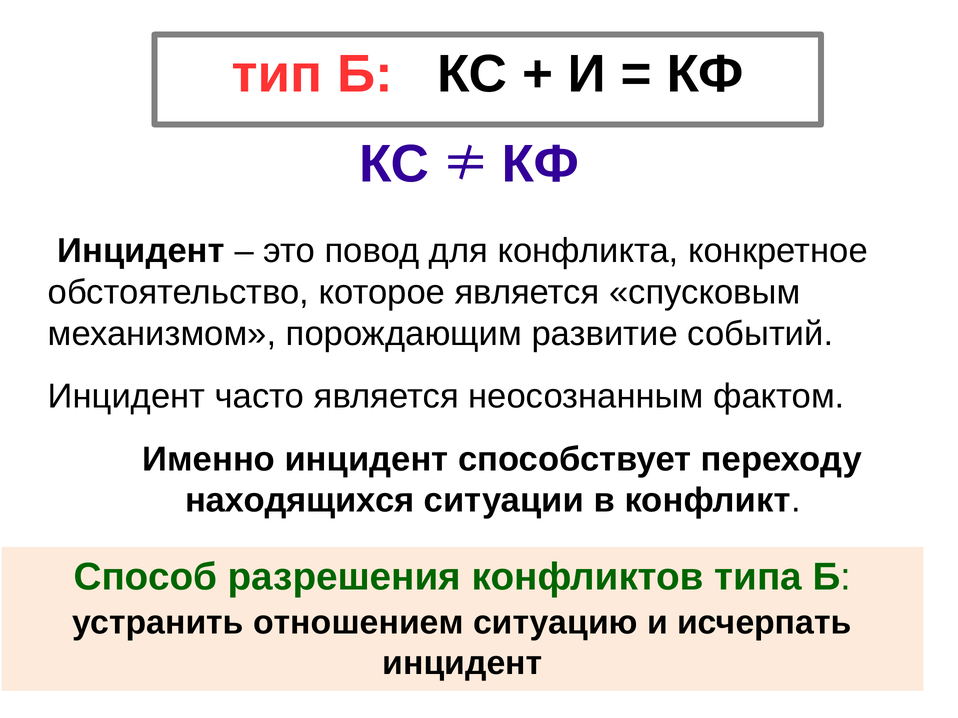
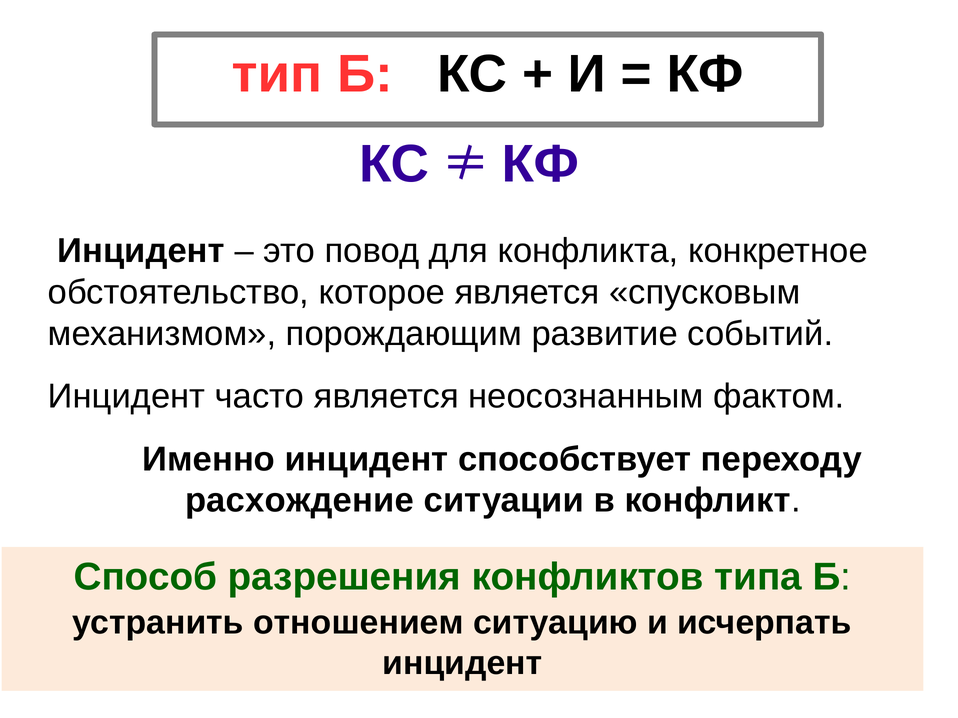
находящихся: находящихся -> расхождение
